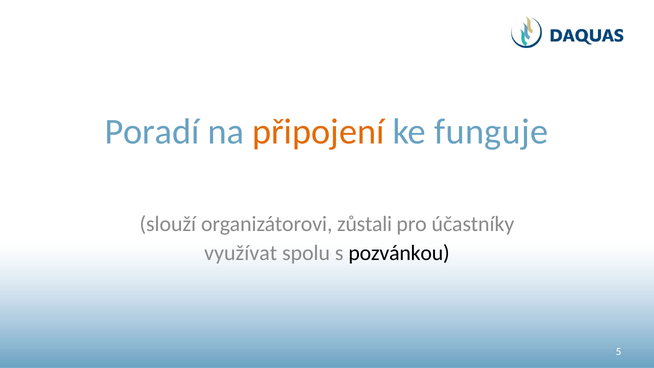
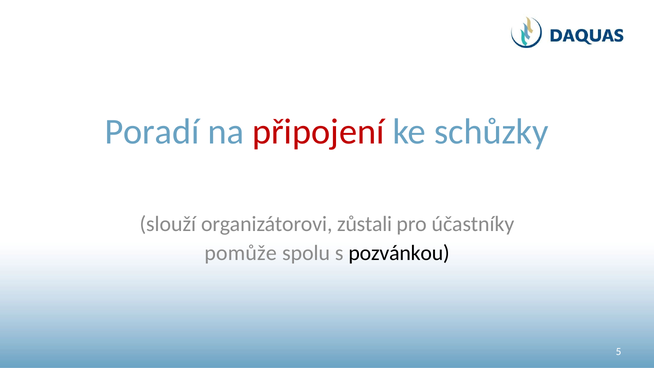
připojení colour: orange -> red
funguje: funguje -> schůzky
využívat: využívat -> pomůže
